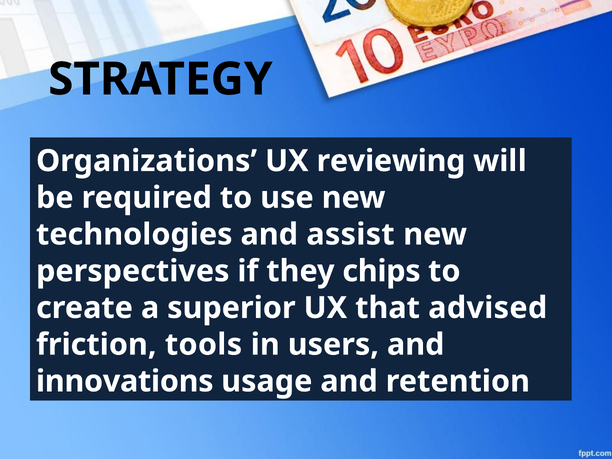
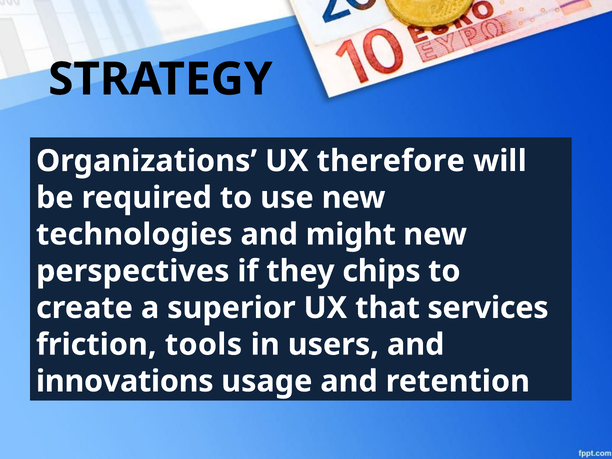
reviewing: reviewing -> therefore
assist: assist -> might
advised: advised -> services
